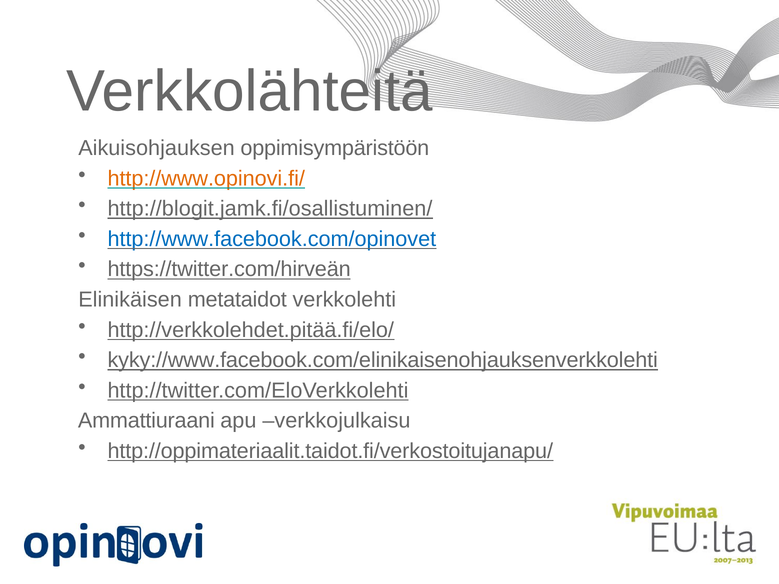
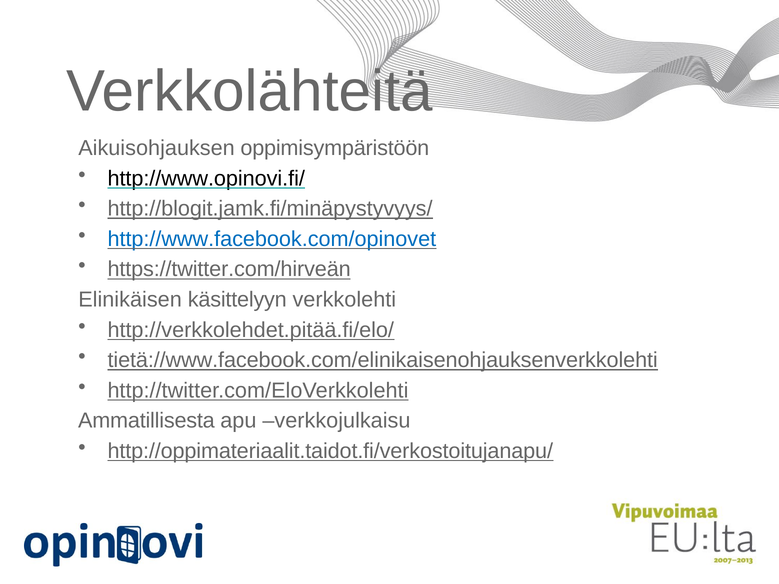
http://www.opinovi.fi/ colour: orange -> black
http://blogit.jamk.fi/osallistuminen/: http://blogit.jamk.fi/osallistuminen/ -> http://blogit.jamk.fi/minäpystyvyys/
metataidot: metataidot -> käsittelyyn
kyky://www.facebook.com/elinikaisenohjauksenverkkolehti: kyky://www.facebook.com/elinikaisenohjauksenverkkolehti -> tietä://www.facebook.com/elinikaisenohjauksenverkkolehti
Ammattiuraani: Ammattiuraani -> Ammatillisesta
